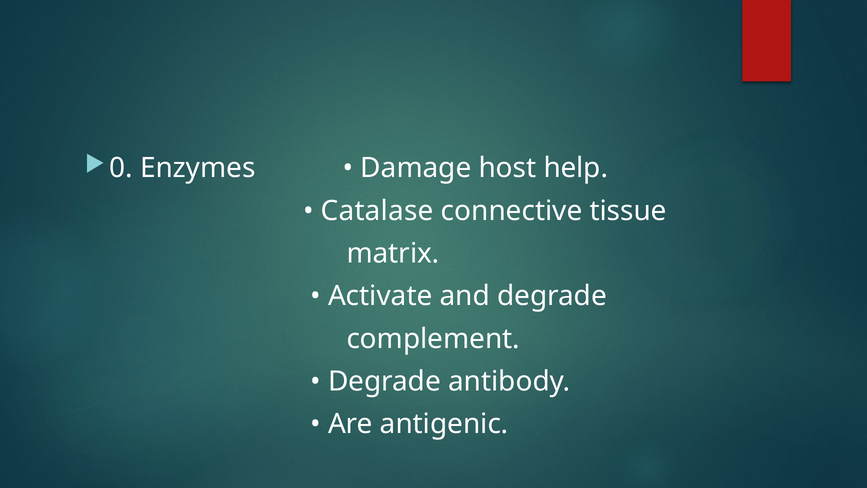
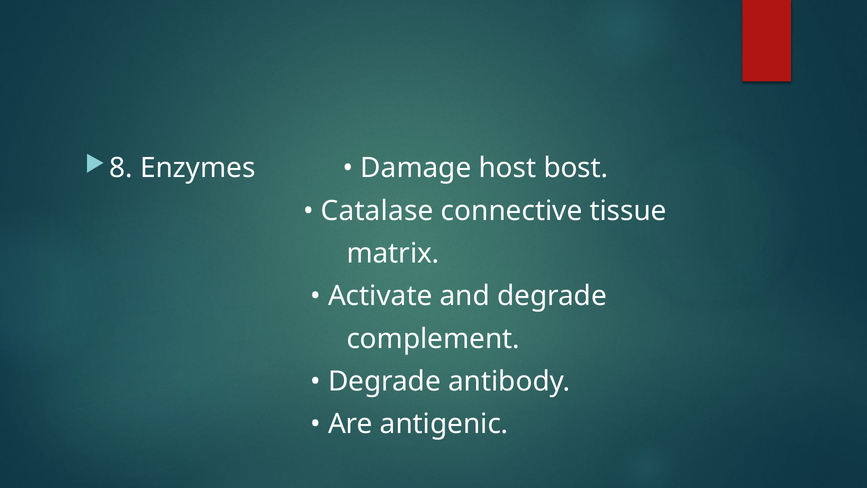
0: 0 -> 8
help: help -> bost
